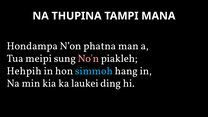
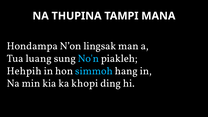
phatna: phatna -> lingsak
meipi: meipi -> luang
No'n colour: pink -> light blue
laukei: laukei -> khopi
